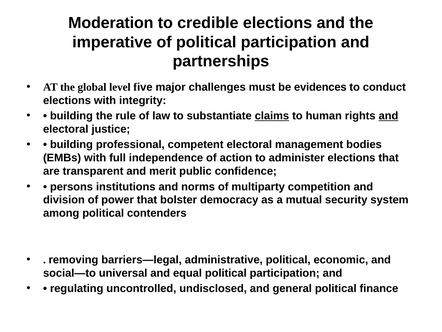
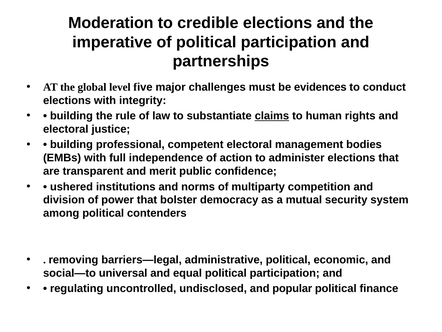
and at (388, 116) underline: present -> none
persons: persons -> ushered
general: general -> popular
